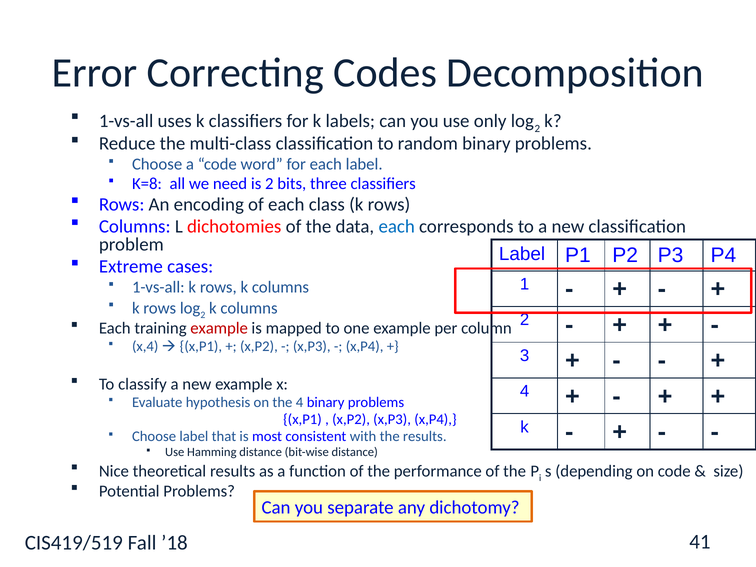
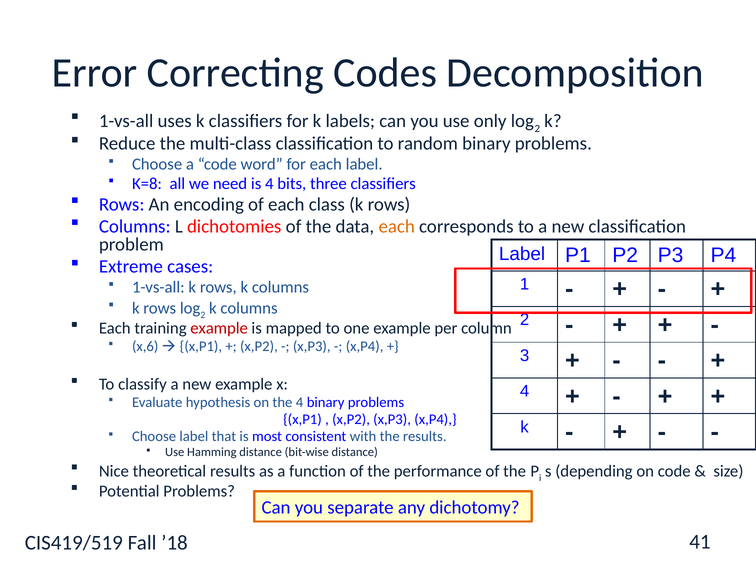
is 2: 2 -> 4
each at (397, 226) colour: blue -> orange
x,4: x,4 -> x,6
